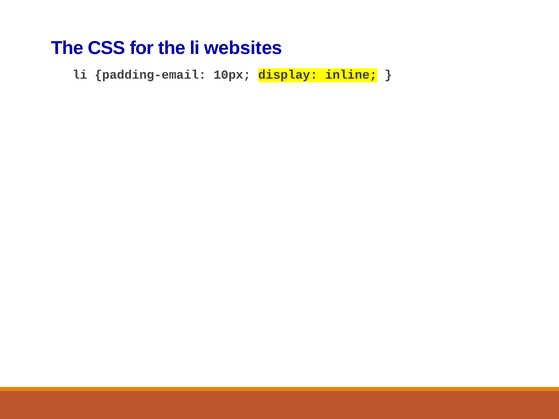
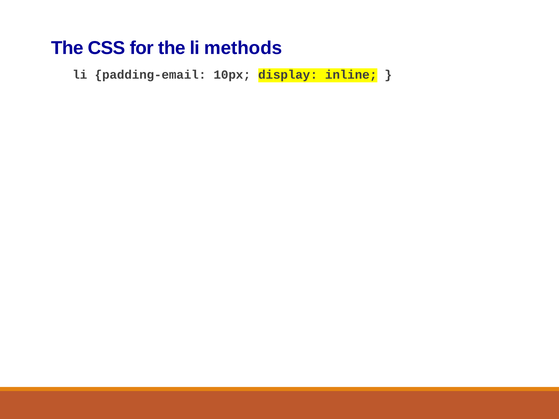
websites: websites -> methods
